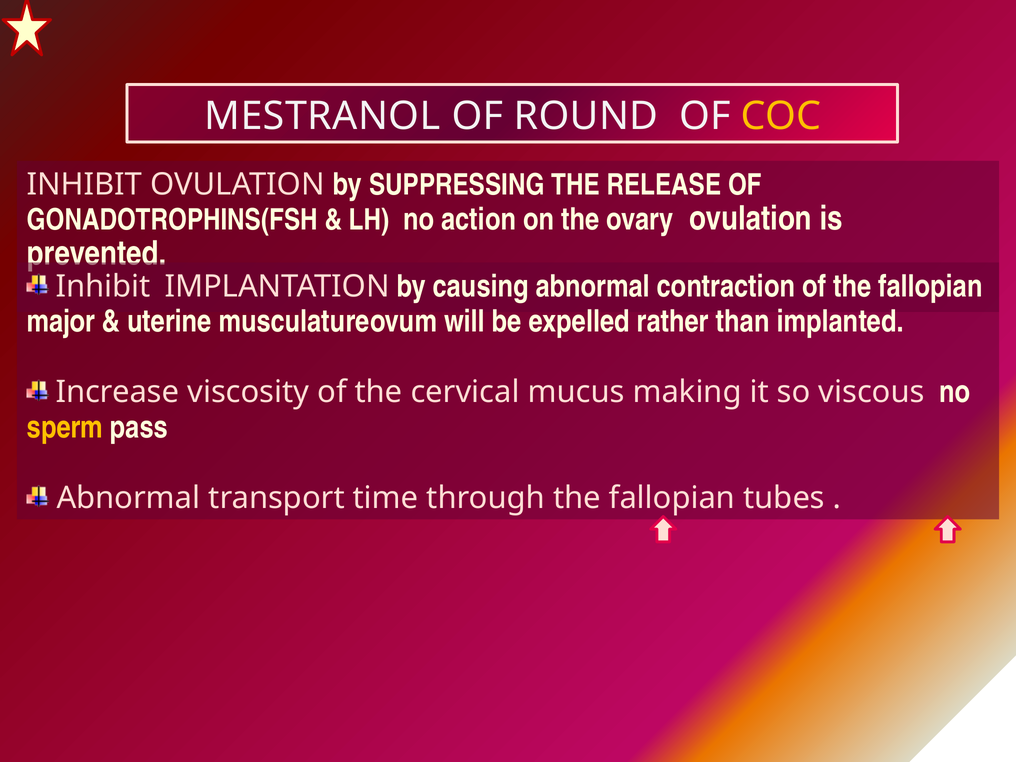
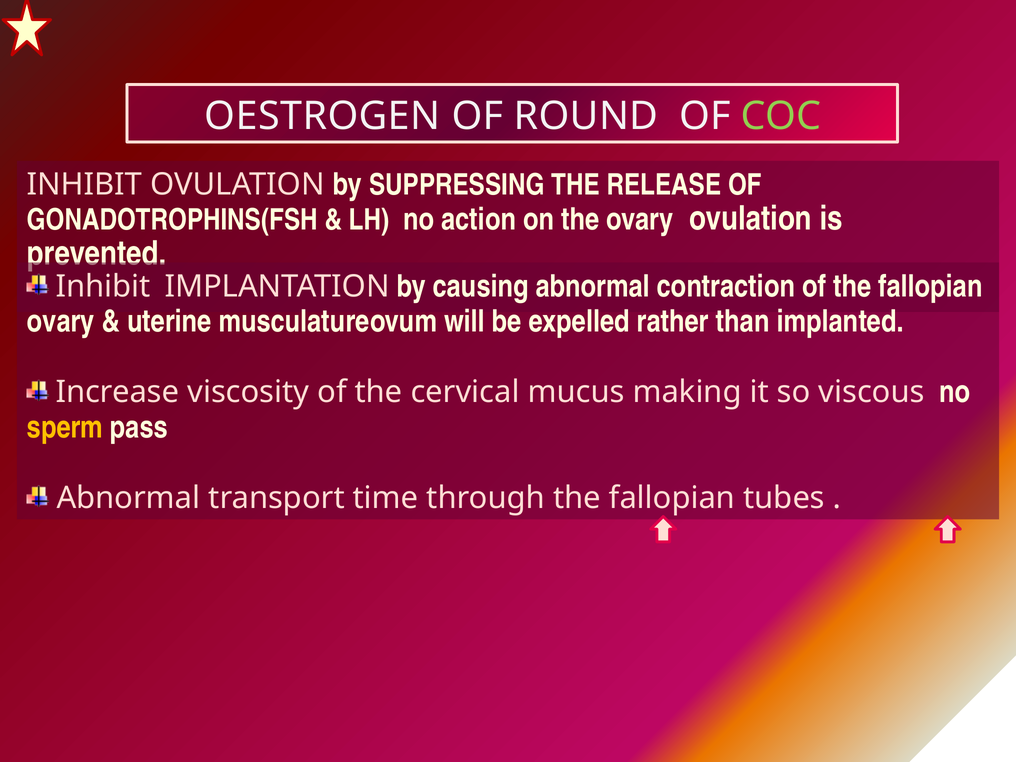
MESTRANOL: MESTRANOL -> OESTROGEN
COC colour: yellow -> light green
major at (61, 322): major -> ovary
